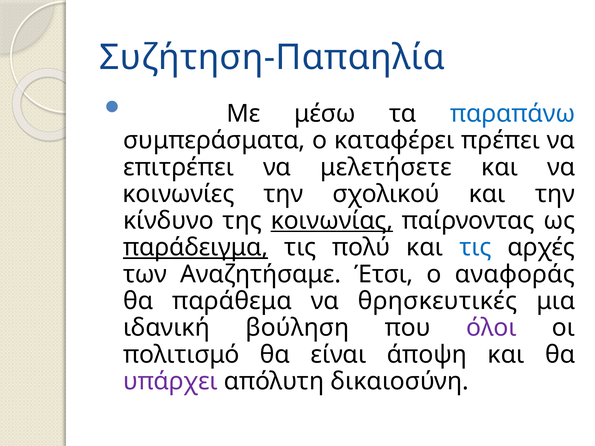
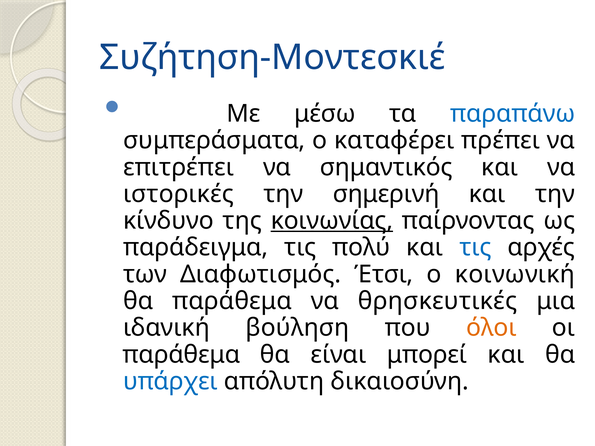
Συζήτηση-Παπαηλία: Συζήτηση-Παπαηλία -> Συζήτηση-Μοντεσκιέ
μελετήσετε: μελετήσετε -> σημαντικός
κοινωνίες: κοινωνίες -> ιστορικές
σχολικού: σχολικού -> σημερινή
παράδειγμα underline: present -> none
Αναζητήσαμε: Αναζητήσαμε -> Διαφωτισμός
αναφοράς: αναφοράς -> κοινωνική
όλοι colour: purple -> orange
πολιτισμό at (181, 355): πολιτισμό -> παράθεμα
άποψη: άποψη -> μπορεί
υπάρχει colour: purple -> blue
